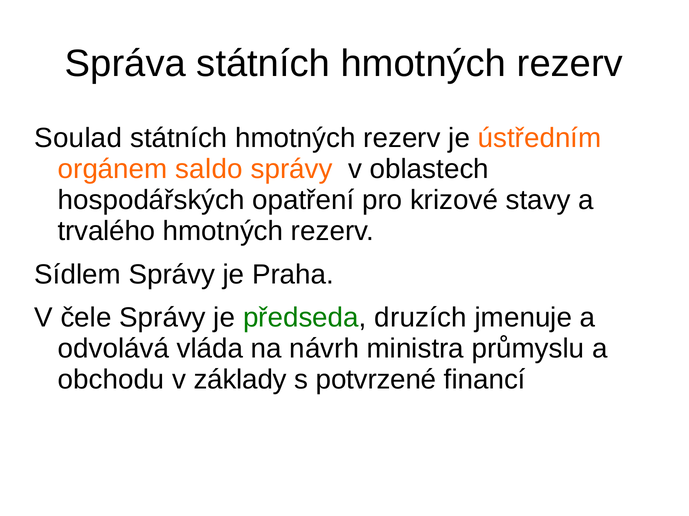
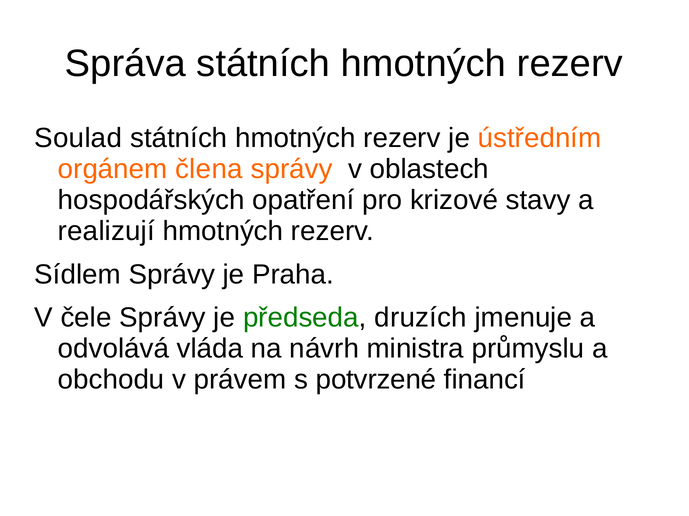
saldo: saldo -> člena
trvalého: trvalého -> realizují
základy: základy -> právem
